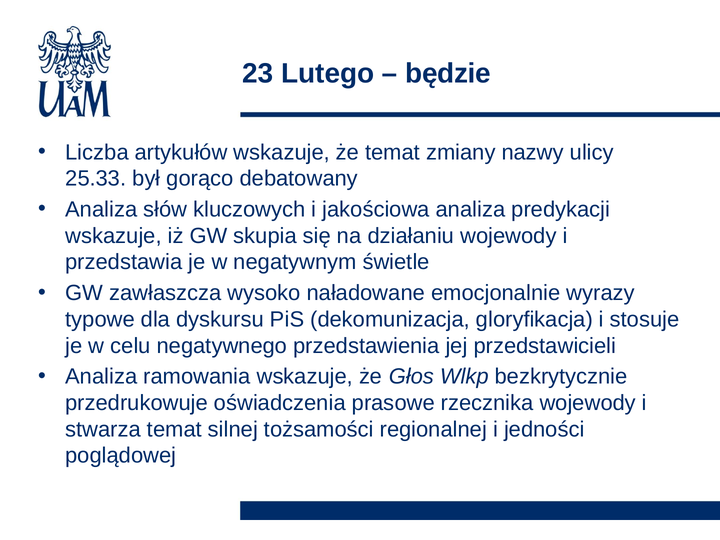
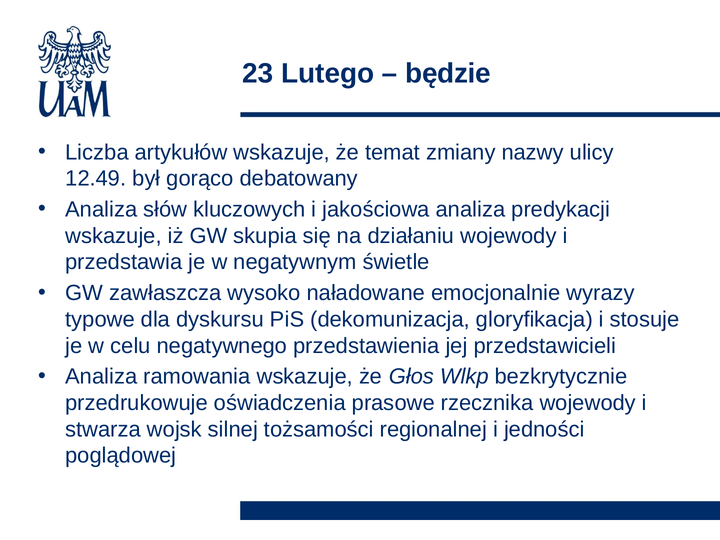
25.33: 25.33 -> 12.49
stwarza temat: temat -> wojsk
